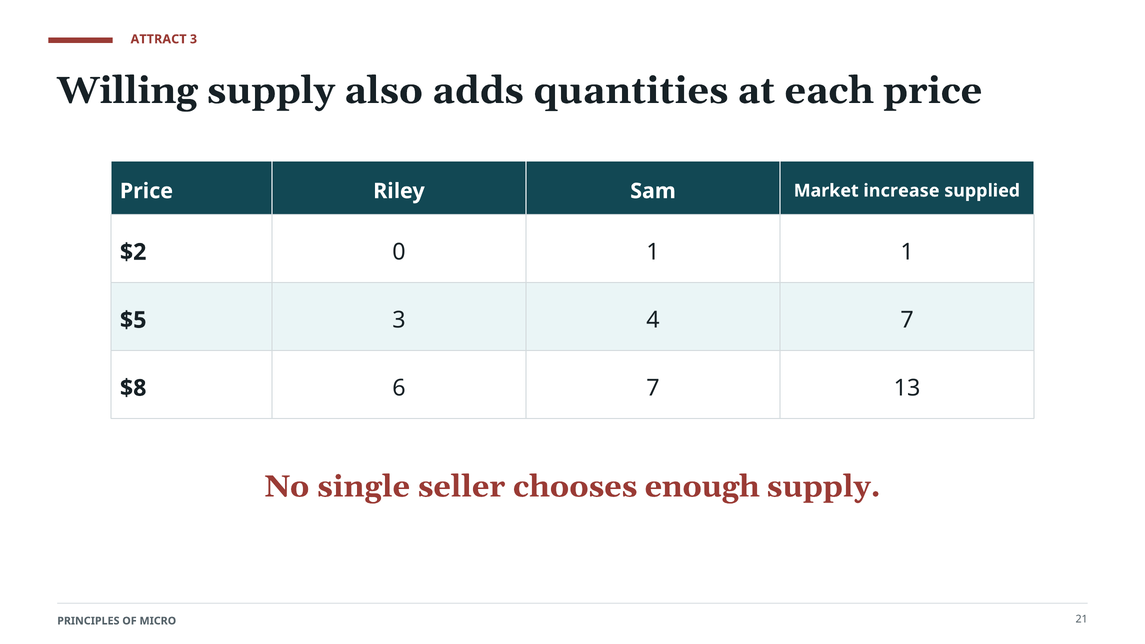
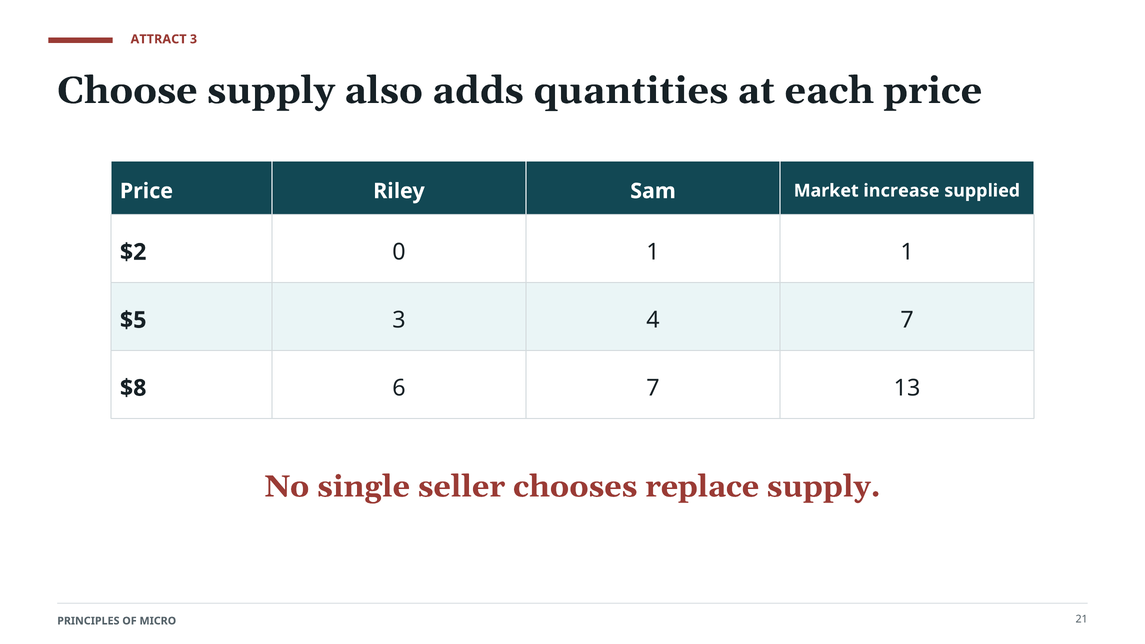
Willing: Willing -> Choose
enough: enough -> replace
